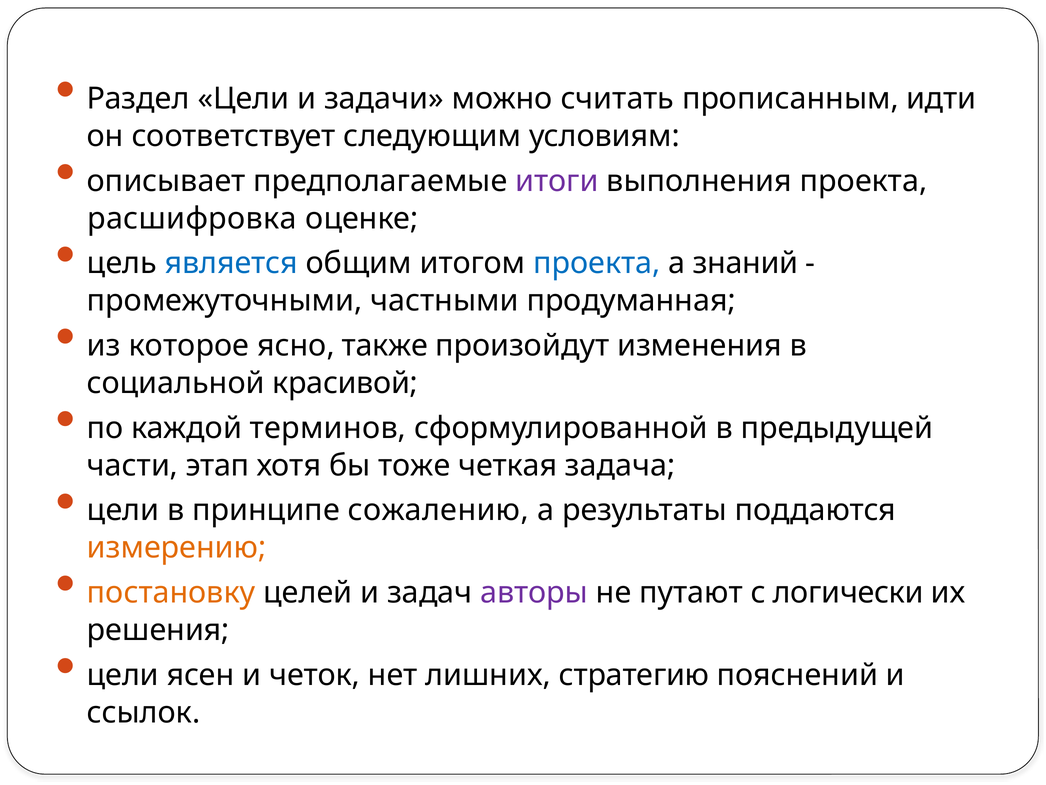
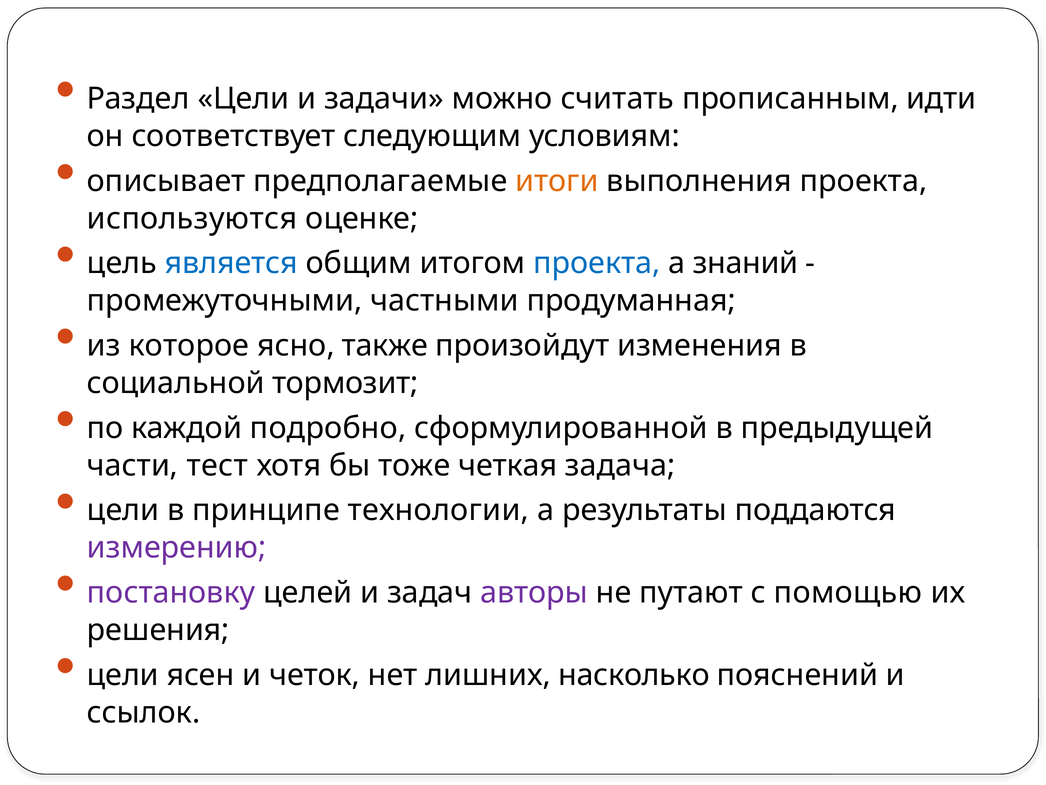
итоги colour: purple -> orange
расшифровка: расшифровка -> используются
красивой: красивой -> тормозит
терминов: терминов -> подробно
этап: этап -> тест
сожалению: сожалению -> технологии
измерению colour: orange -> purple
постановку colour: orange -> purple
логически: логически -> помощью
стратегию: стратегию -> насколько
